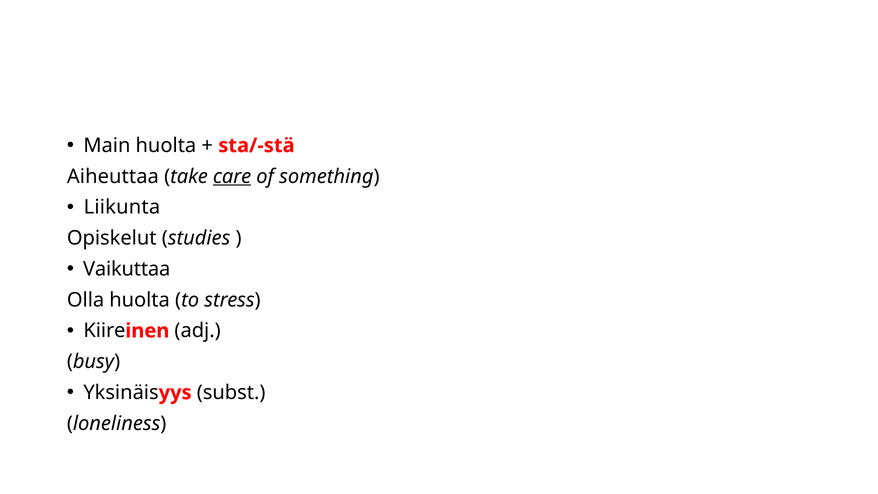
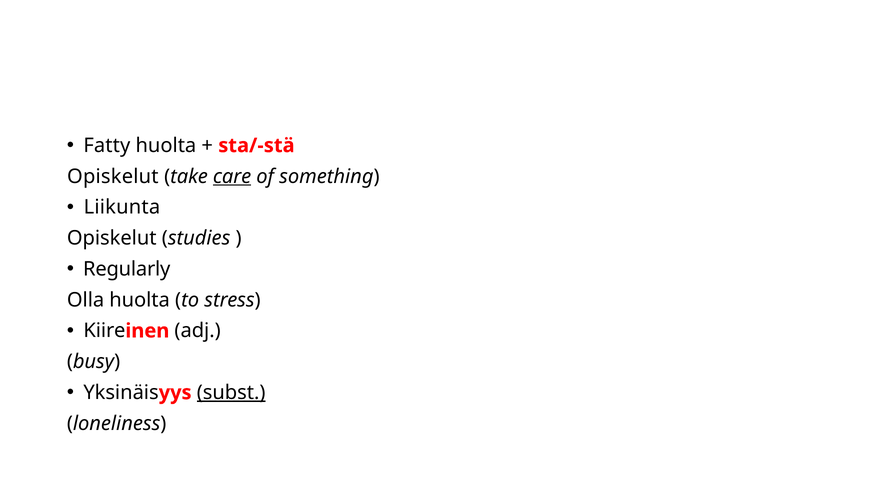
Main: Main -> Fatty
Aiheuttaa at (113, 176): Aiheuttaa -> Opiskelut
Vaikuttaa: Vaikuttaa -> Regularly
subst underline: none -> present
